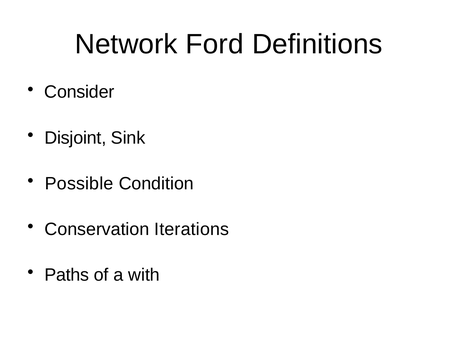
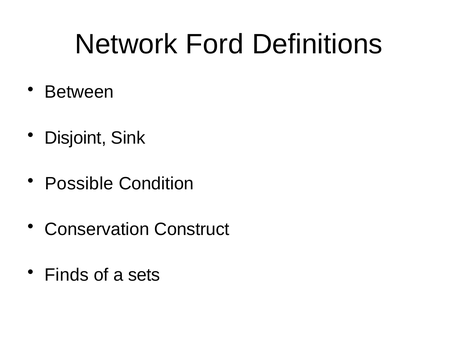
Consider: Consider -> Between
Iterations: Iterations -> Construct
Paths: Paths -> Finds
with: with -> sets
